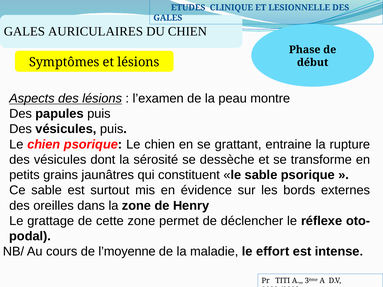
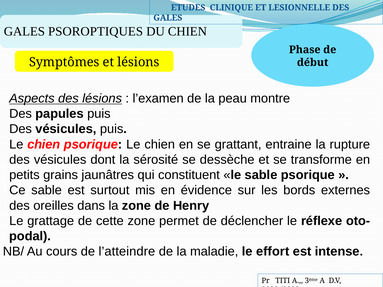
AURICULAIRES: AURICULAIRES -> PSOROPTIQUES
l’moyenne: l’moyenne -> l’atteindre
